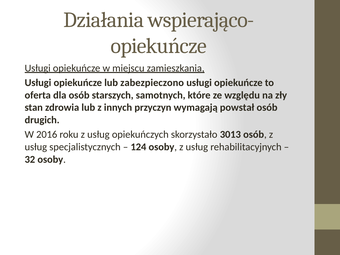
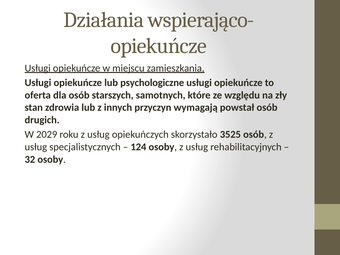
zabezpieczono: zabezpieczono -> psychologiczne
2016: 2016 -> 2029
3013: 3013 -> 3525
